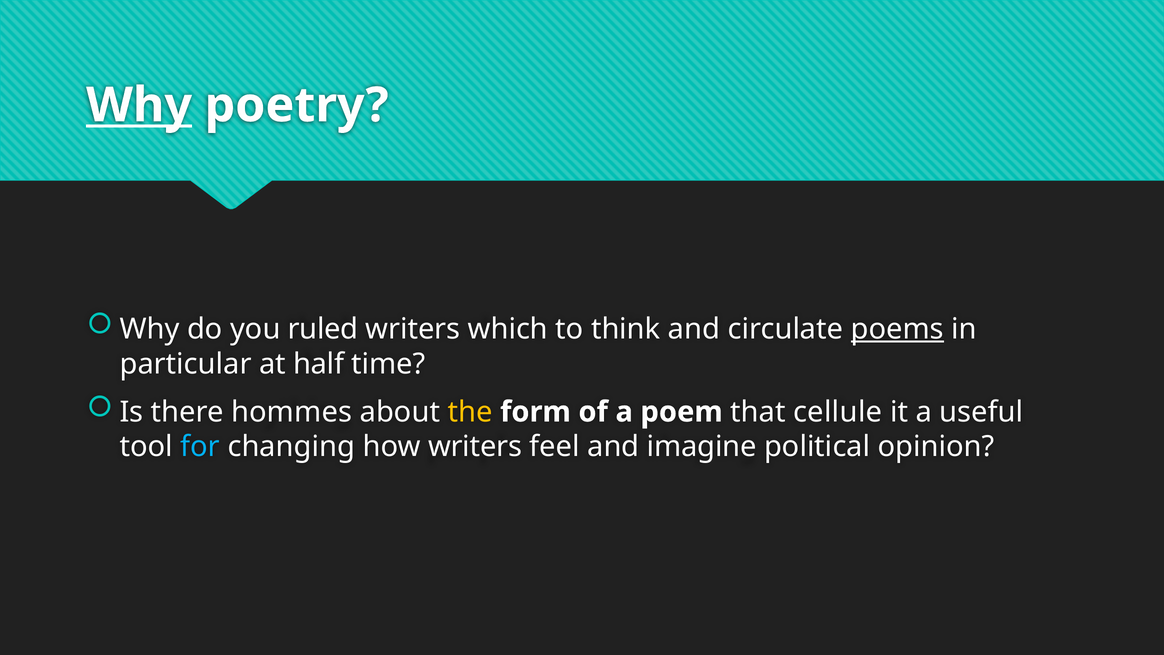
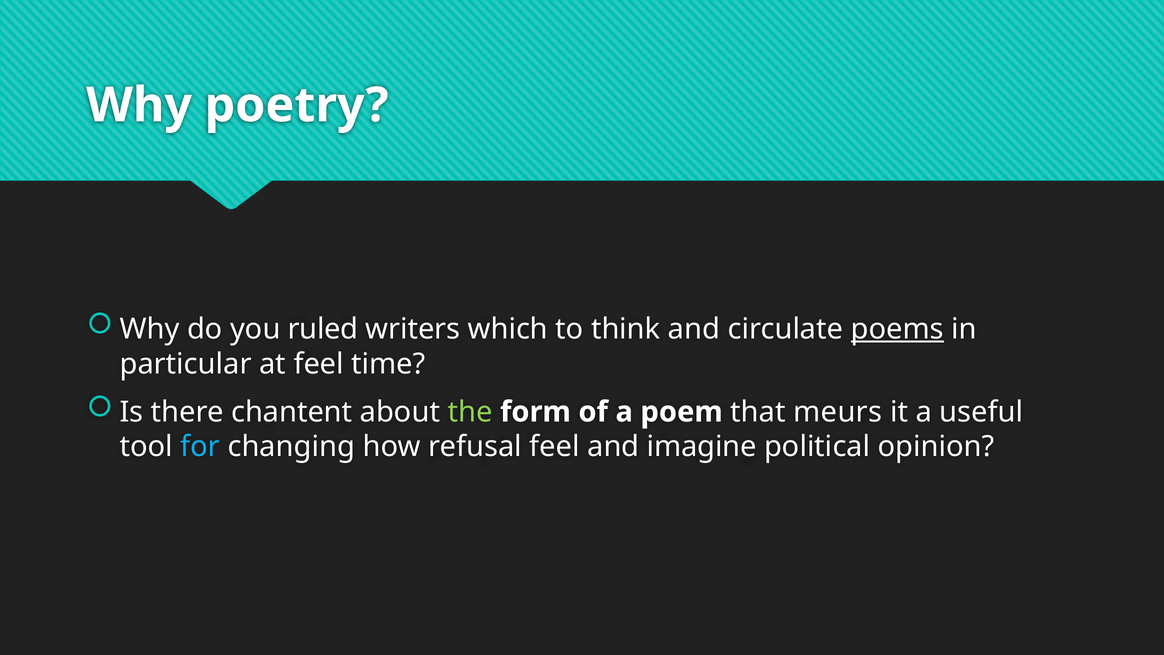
Why at (139, 105) underline: present -> none
at half: half -> feel
hommes: hommes -> chantent
the colour: yellow -> light green
cellule: cellule -> meurs
how writers: writers -> refusal
